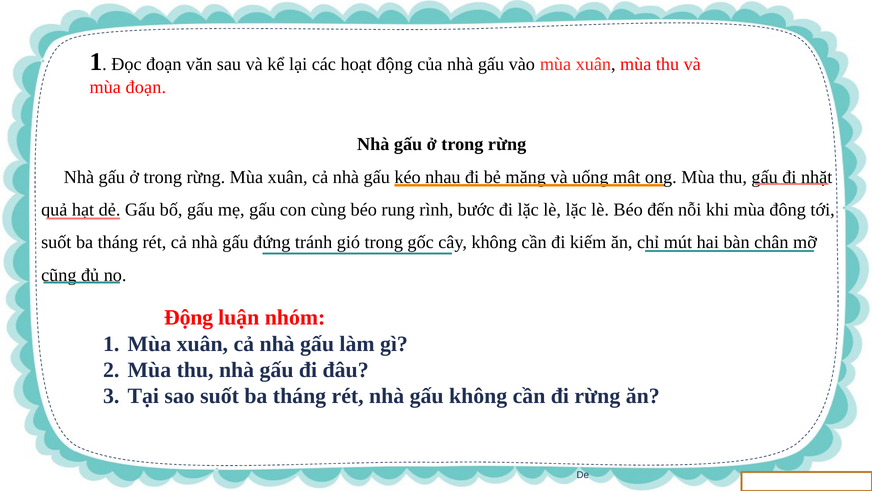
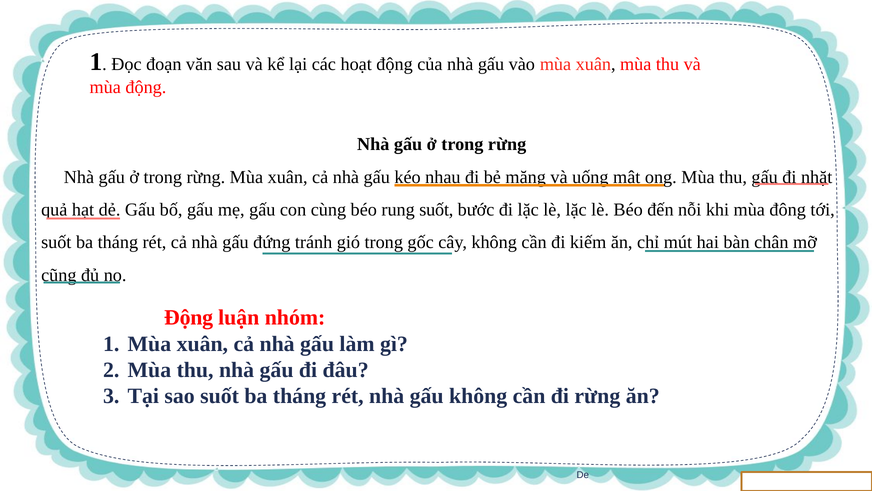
mùa đoạn: đoạn -> động
rung rình: rình -> suốt
